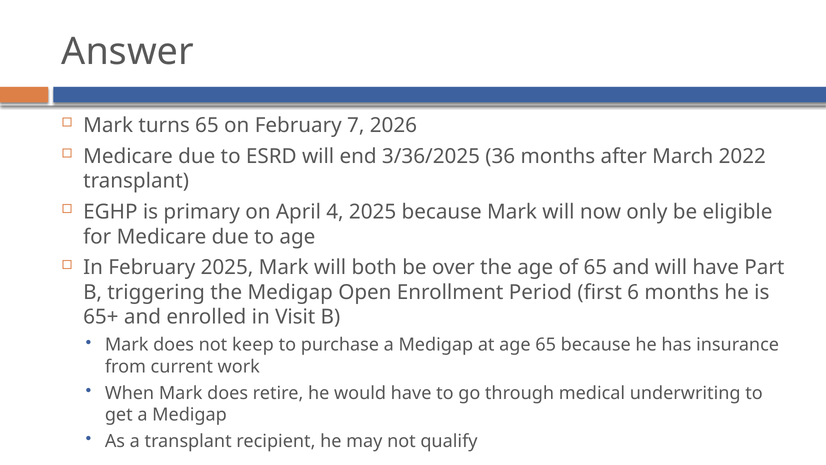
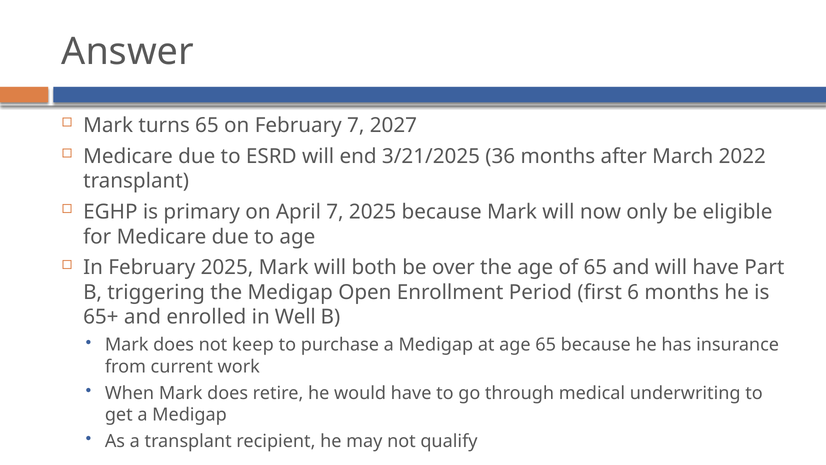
2026: 2026 -> 2027
3/36/2025: 3/36/2025 -> 3/21/2025
April 4: 4 -> 7
Visit: Visit -> Well
